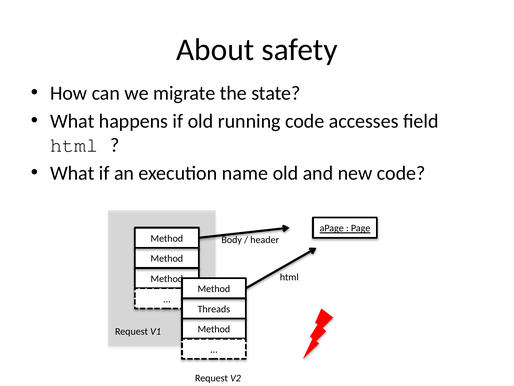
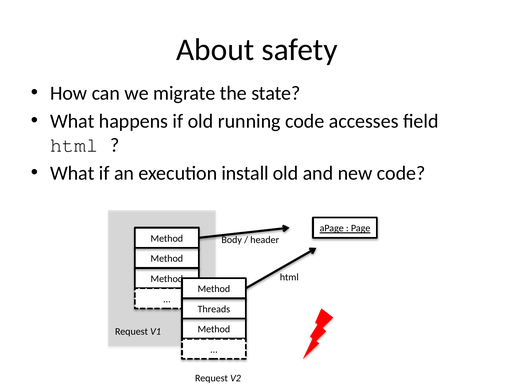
name: name -> install
